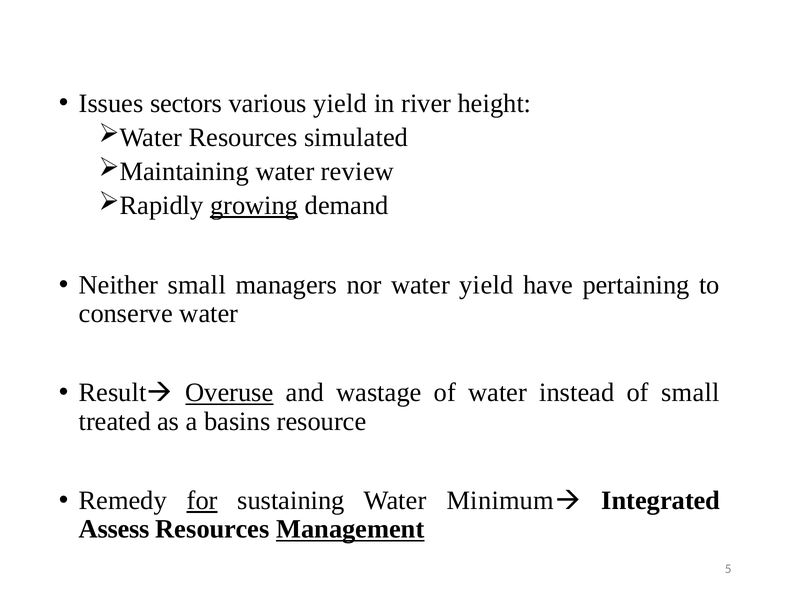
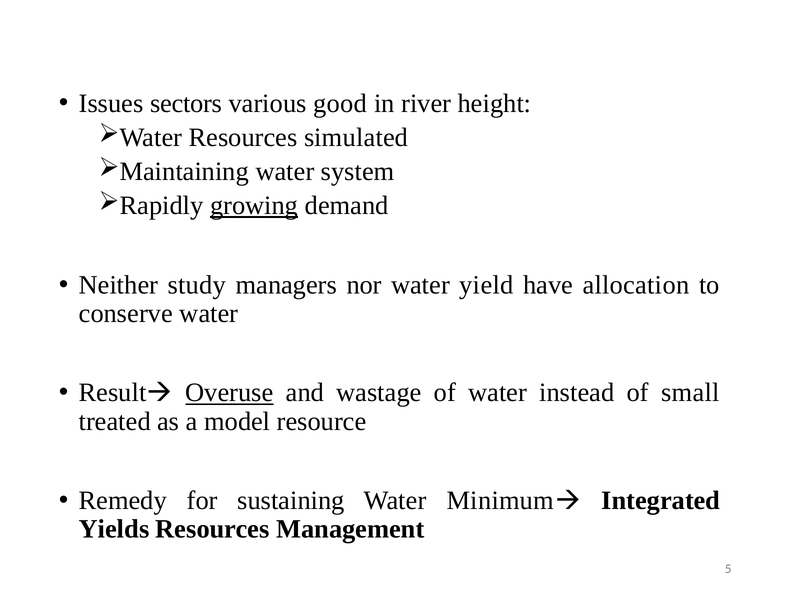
various yield: yield -> good
review: review -> system
Neither small: small -> study
pertaining: pertaining -> allocation
basins: basins -> model
for underline: present -> none
Assess: Assess -> Yields
Management underline: present -> none
